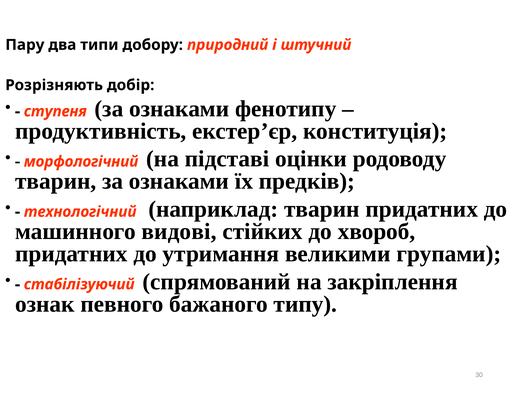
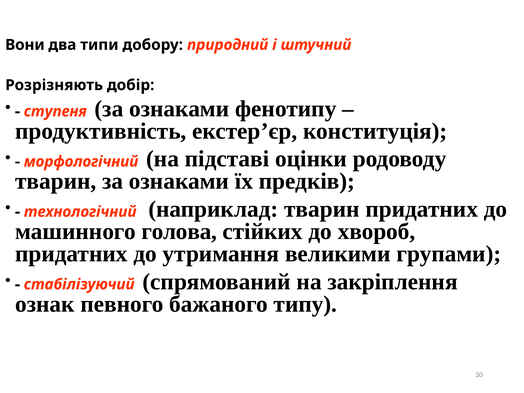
Пару: Пару -> Вони
видові: видові -> голова
